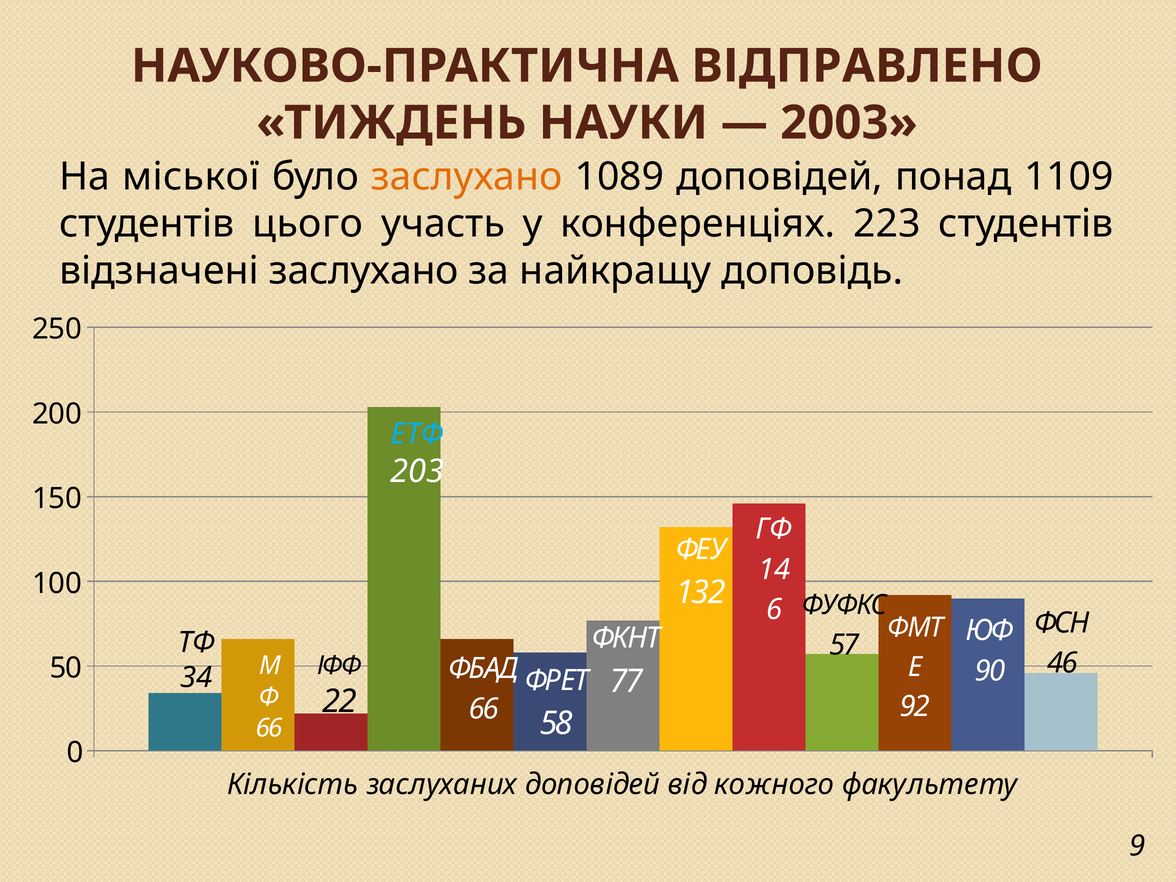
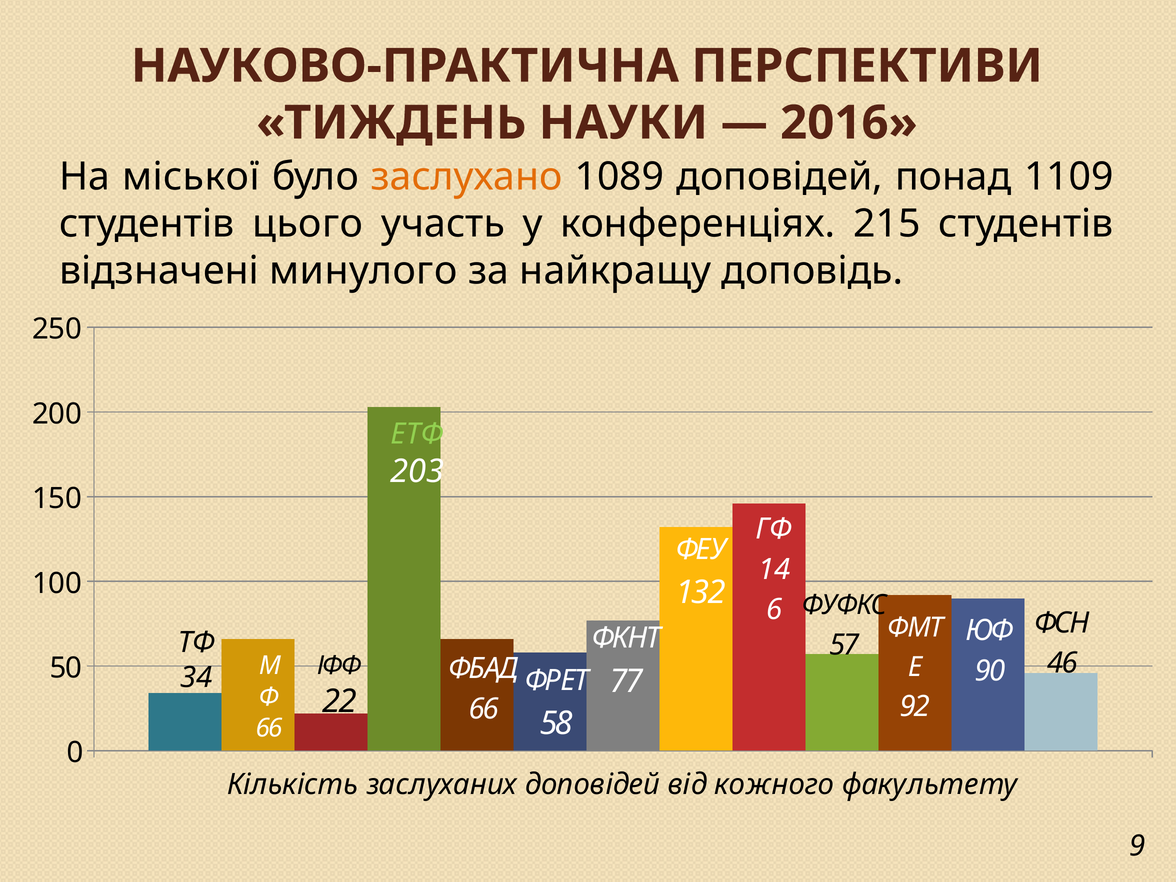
ВІДПРАВЛЕНО: ВІДПРАВЛЕНО -> ПЕРСПЕКТИВИ
2003: 2003 -> 2016
223: 223 -> 215
відзначені заслухано: заслухано -> минулого
ЕТФ colour: light blue -> light green
